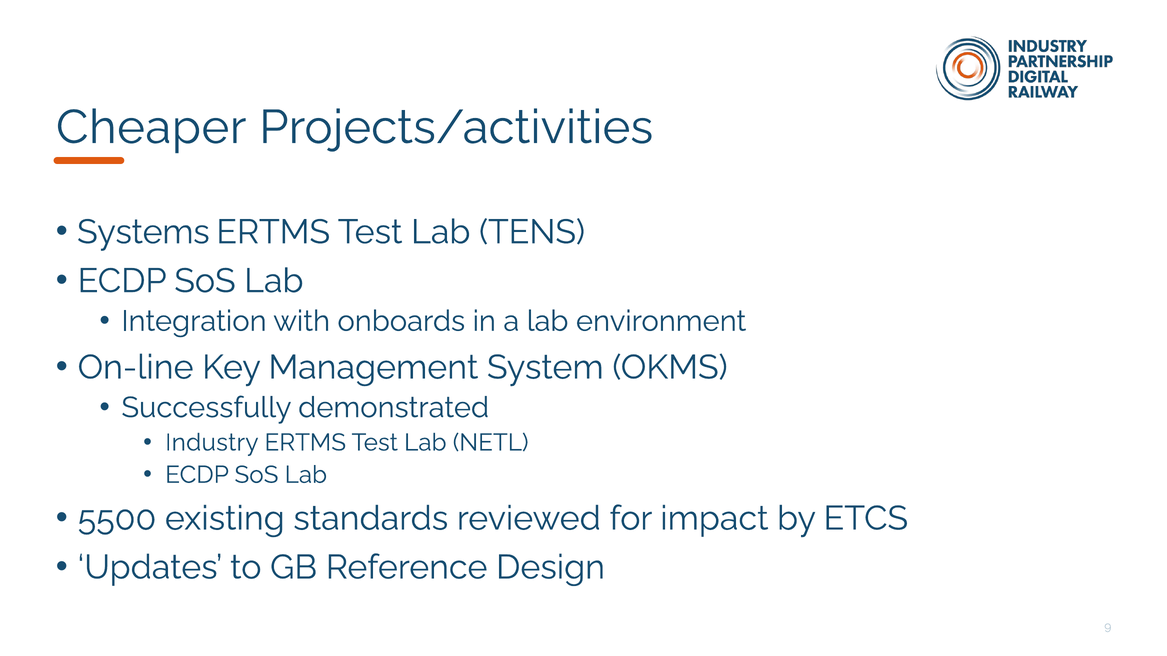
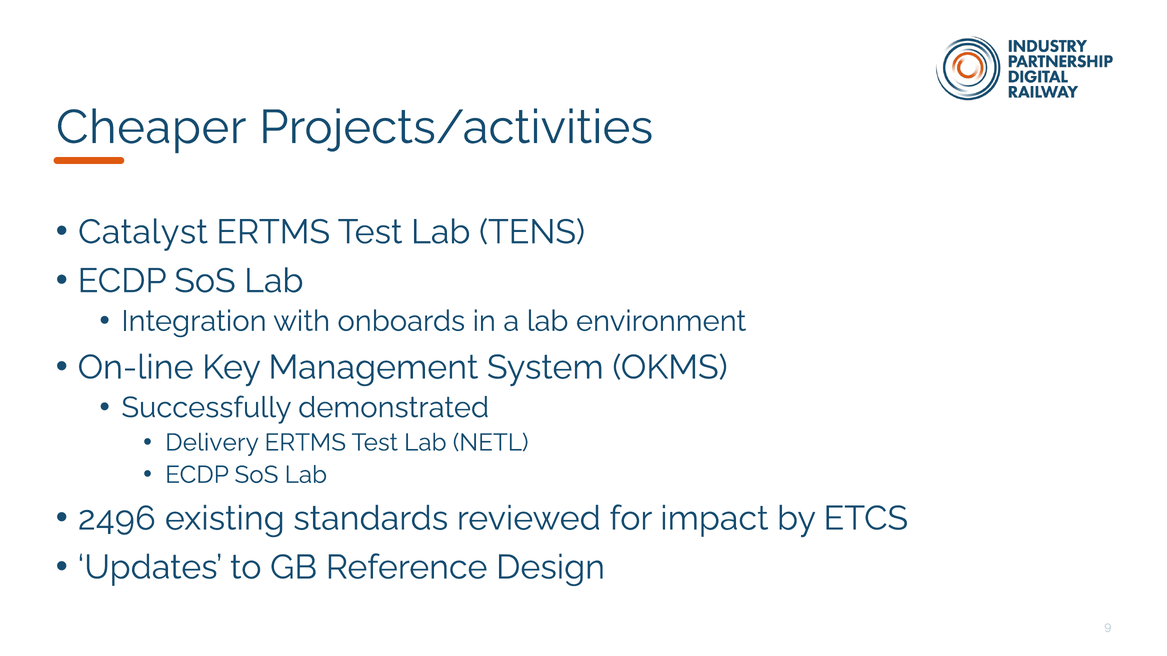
Systems: Systems -> Catalyst
Industry: Industry -> Delivery
5500: 5500 -> 2496
